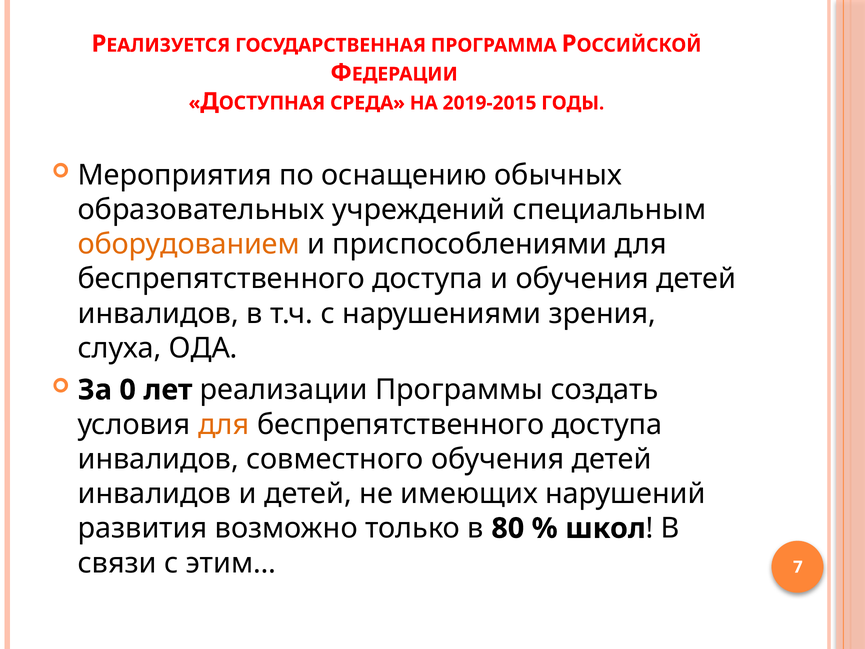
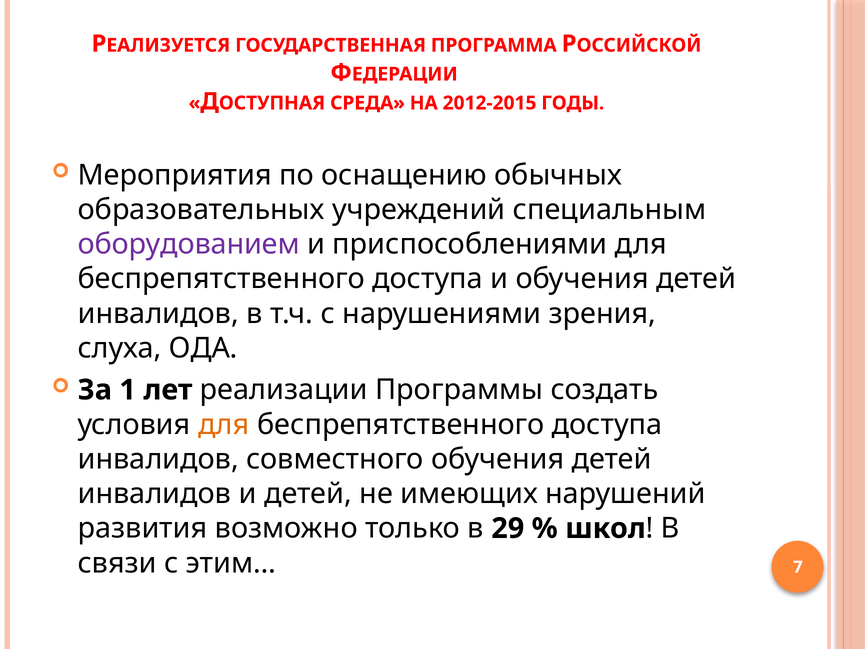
2019-2015: 2019-2015 -> 2012-2015
оборудованием colour: orange -> purple
0: 0 -> 1
80: 80 -> 29
